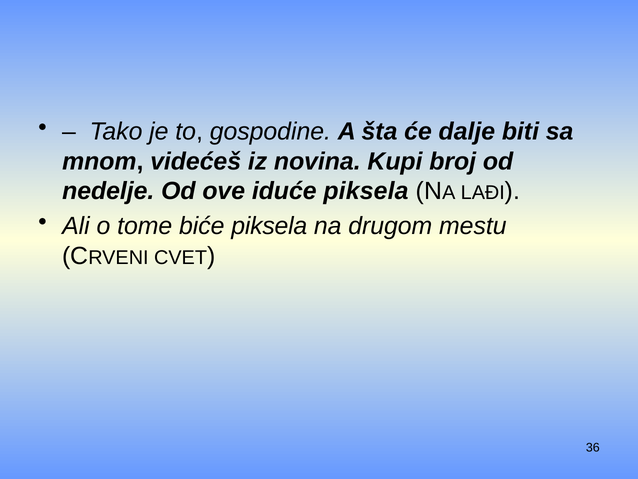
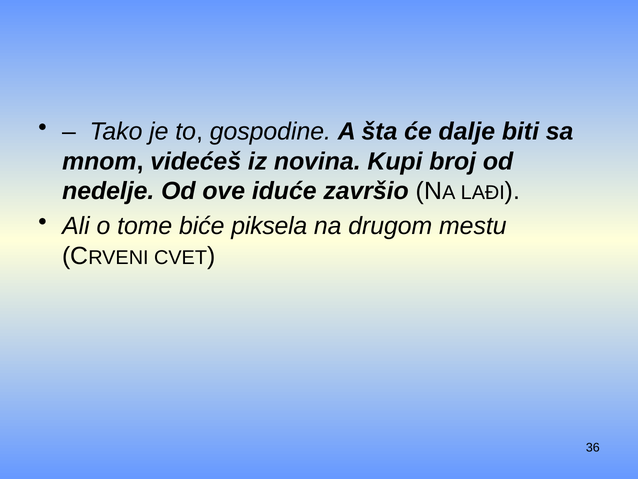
iduće piksela: piksela -> završio
